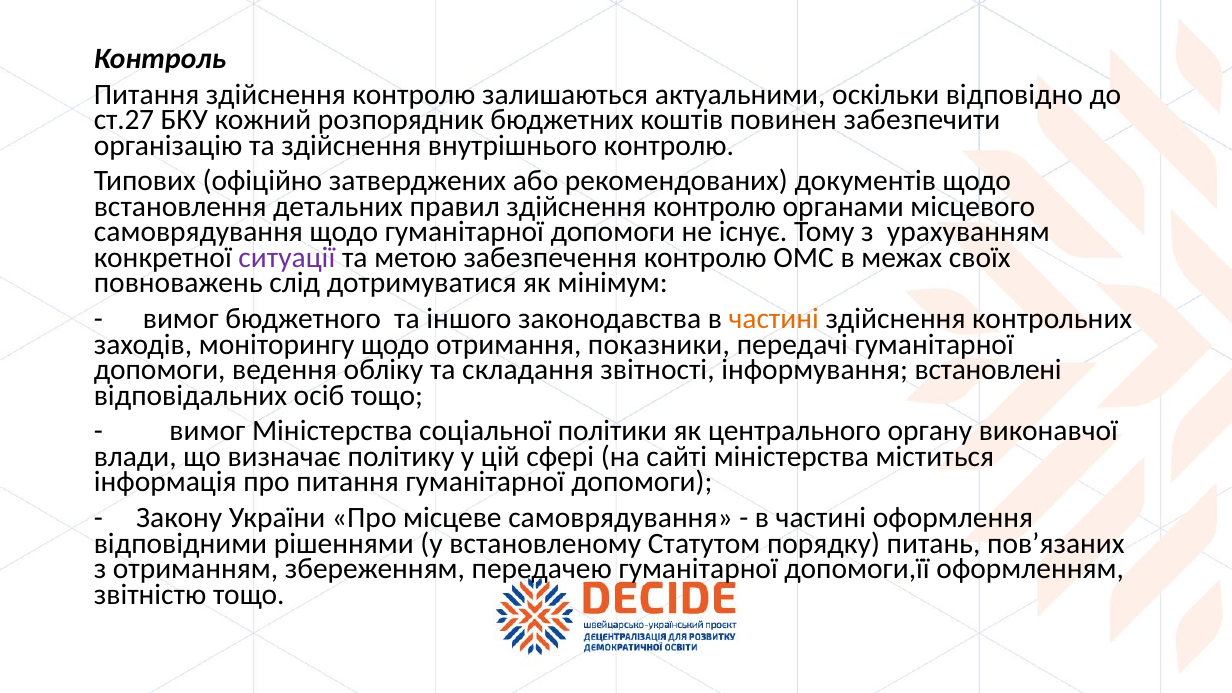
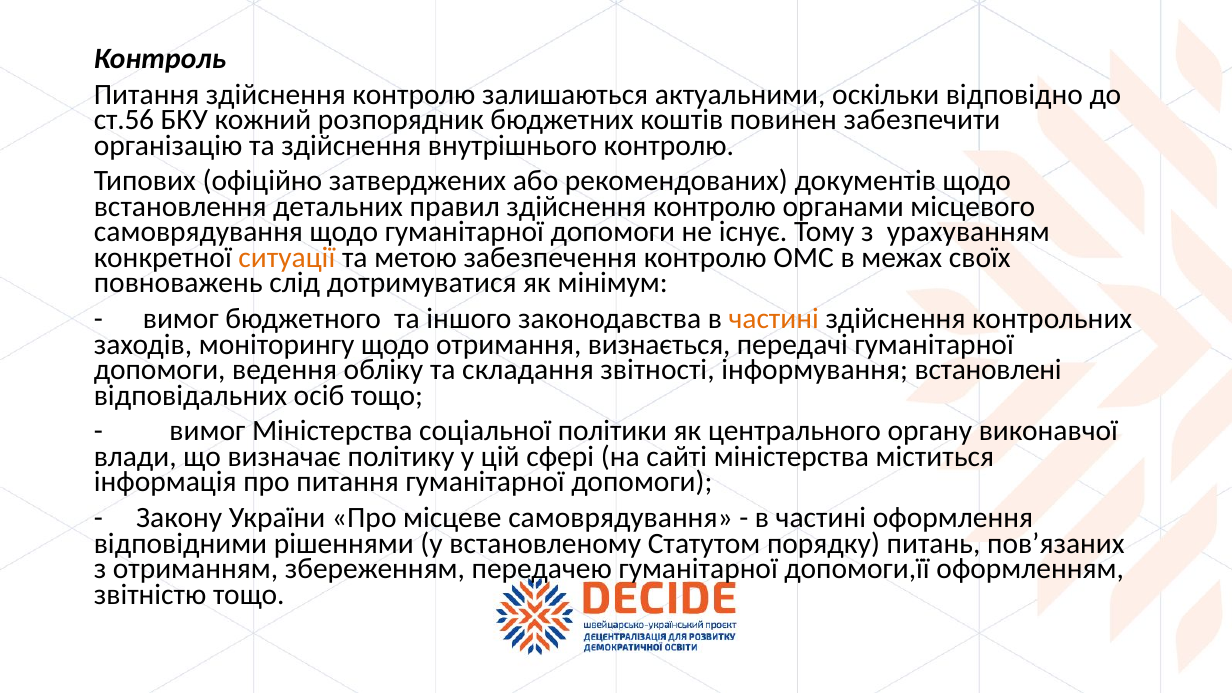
ст.27: ст.27 -> ст.56
ситуації colour: purple -> orange
показники: показники -> визнається
